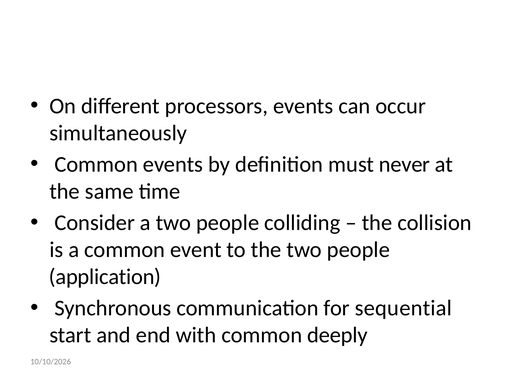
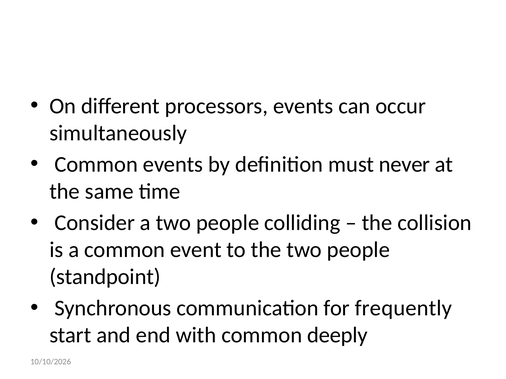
application: application -> standpoint
sequential: sequential -> frequently
